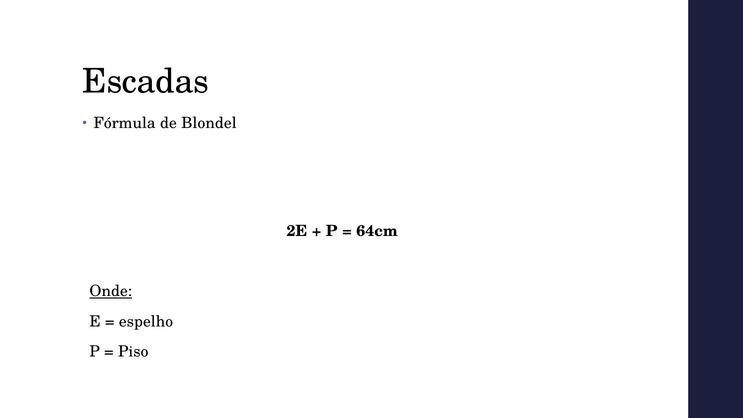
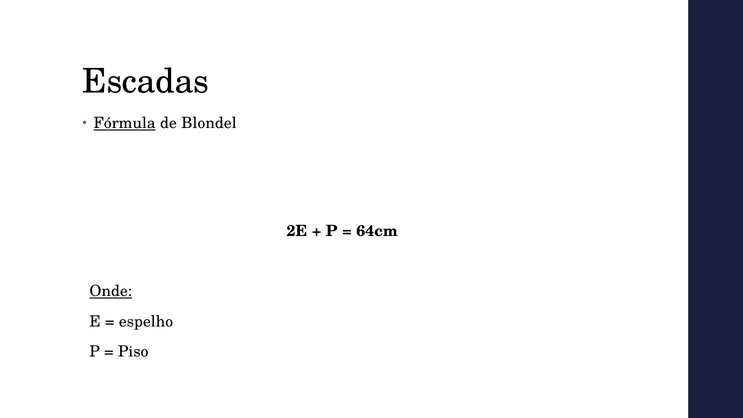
Fórmula underline: none -> present
